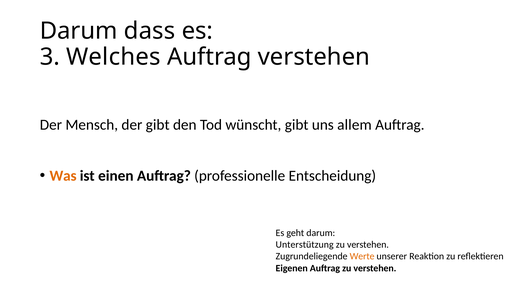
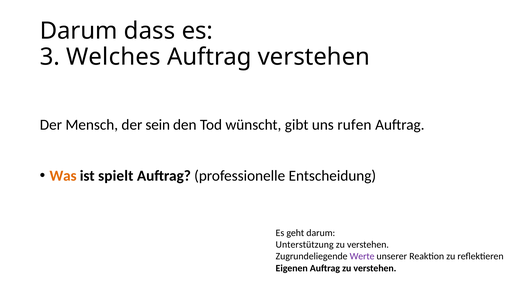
der gibt: gibt -> sein
allem: allem -> rufen
einen: einen -> spielt
Werte colour: orange -> purple
